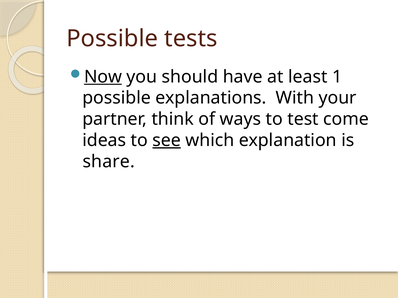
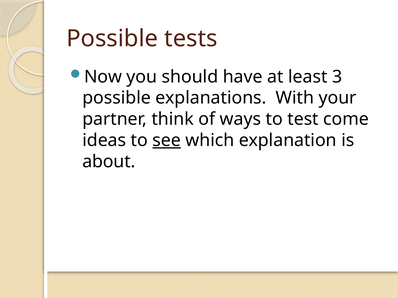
Now underline: present -> none
1: 1 -> 3
share: share -> about
